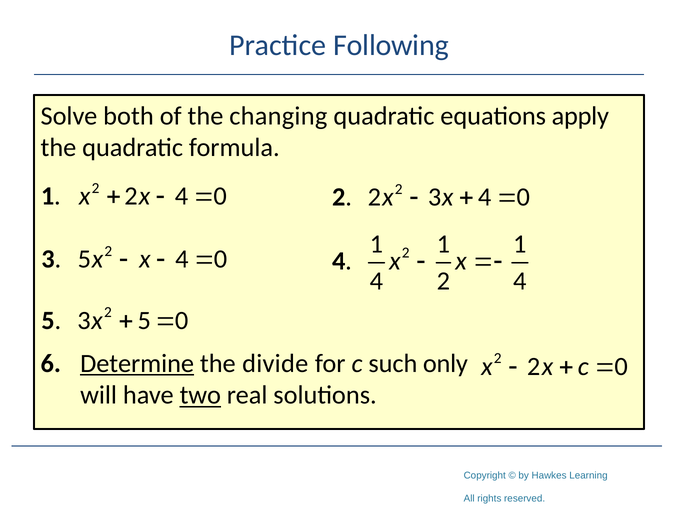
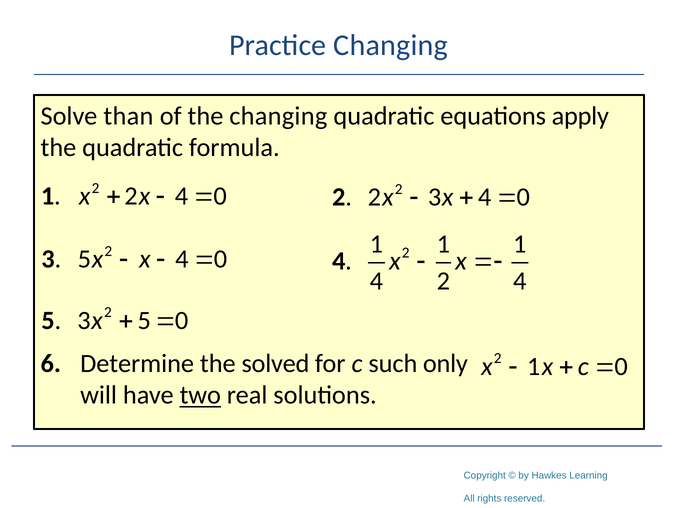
Practice Following: Following -> Changing
both: both -> than
2 at (534, 367): 2 -> 1
Determine underline: present -> none
divide: divide -> solved
